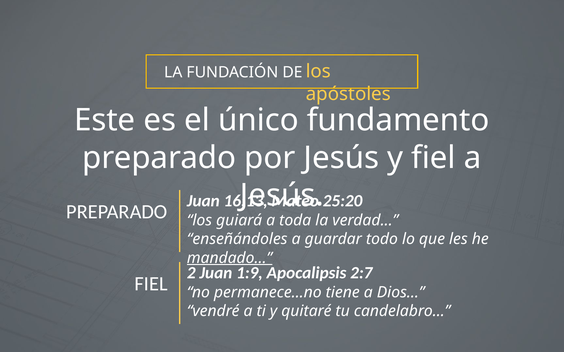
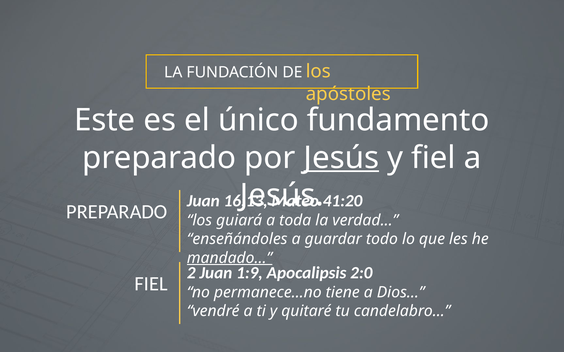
Jesús at (341, 158) underline: none -> present
25:20: 25:20 -> 41:20
2:7: 2:7 -> 2:0
